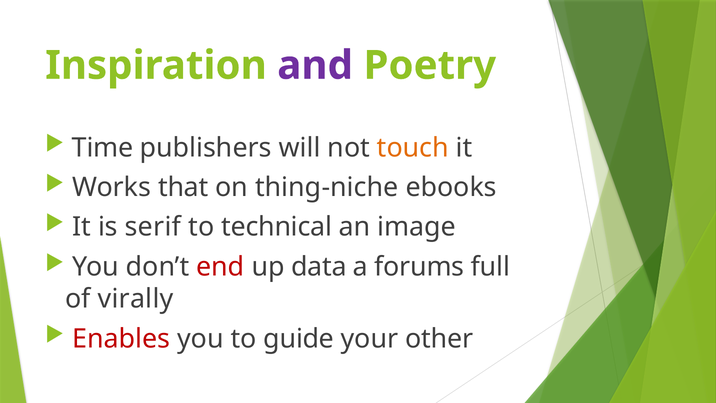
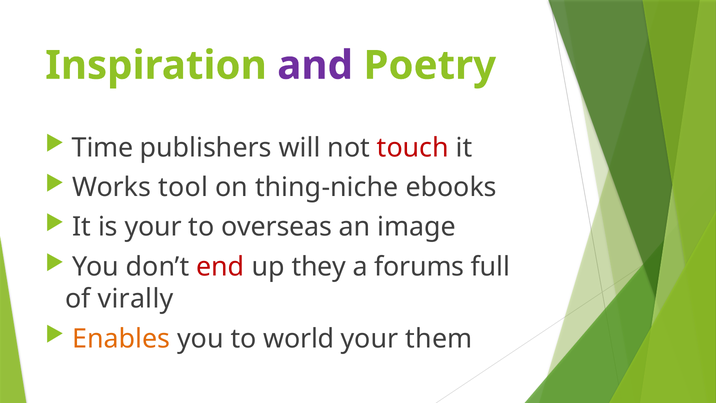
touch colour: orange -> red
that: that -> tool
is serif: serif -> your
technical: technical -> overseas
data: data -> they
Enables colour: red -> orange
guide: guide -> world
other: other -> them
